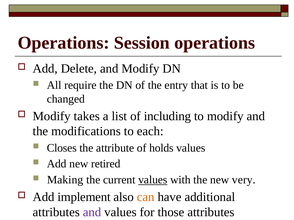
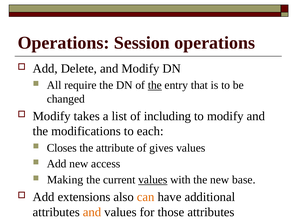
the at (155, 85) underline: none -> present
holds: holds -> gives
retired: retired -> access
very: very -> base
implement: implement -> extensions
and at (92, 213) colour: purple -> orange
